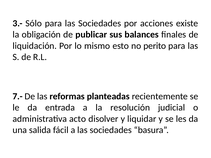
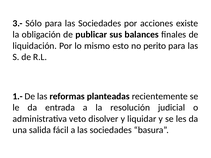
7.-: 7.- -> 1.-
acto: acto -> veto
